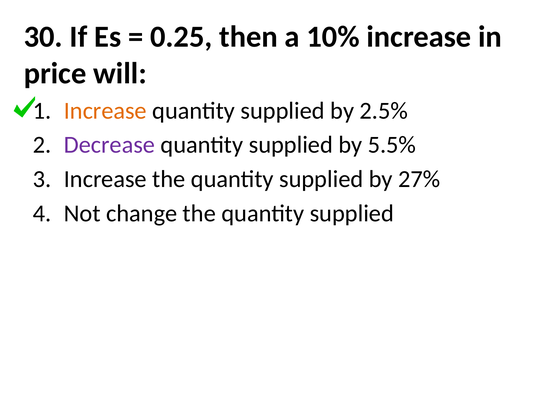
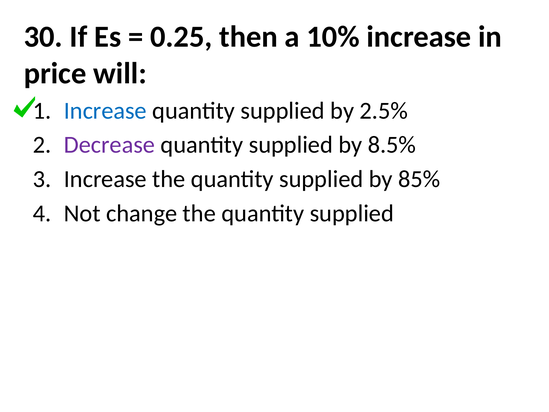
Increase at (105, 111) colour: orange -> blue
5.5%: 5.5% -> 8.5%
27%: 27% -> 85%
